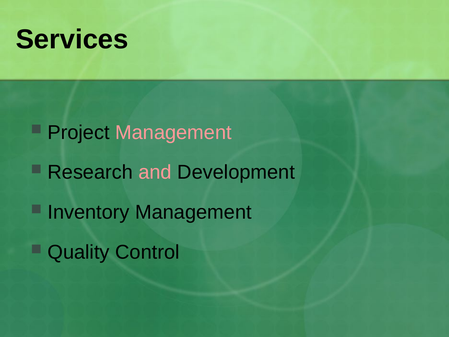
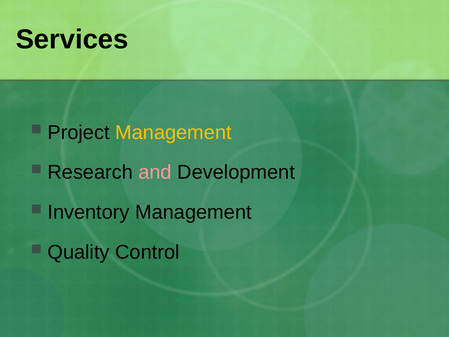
Management at (173, 132) colour: pink -> yellow
